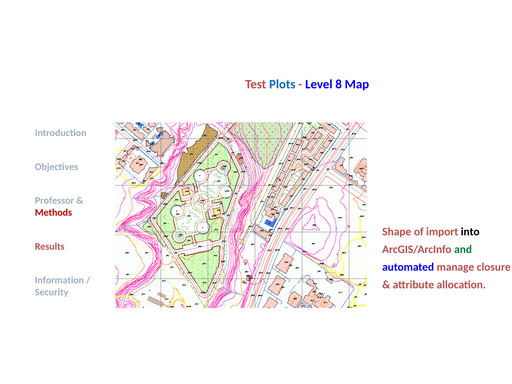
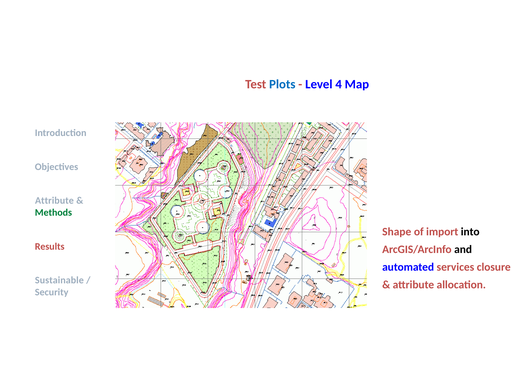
8: 8 -> 4
Professor at (54, 201): Professor -> Attribute
Methods colour: red -> green
and colour: green -> black
manage: manage -> services
Information: Information -> Sustainable
